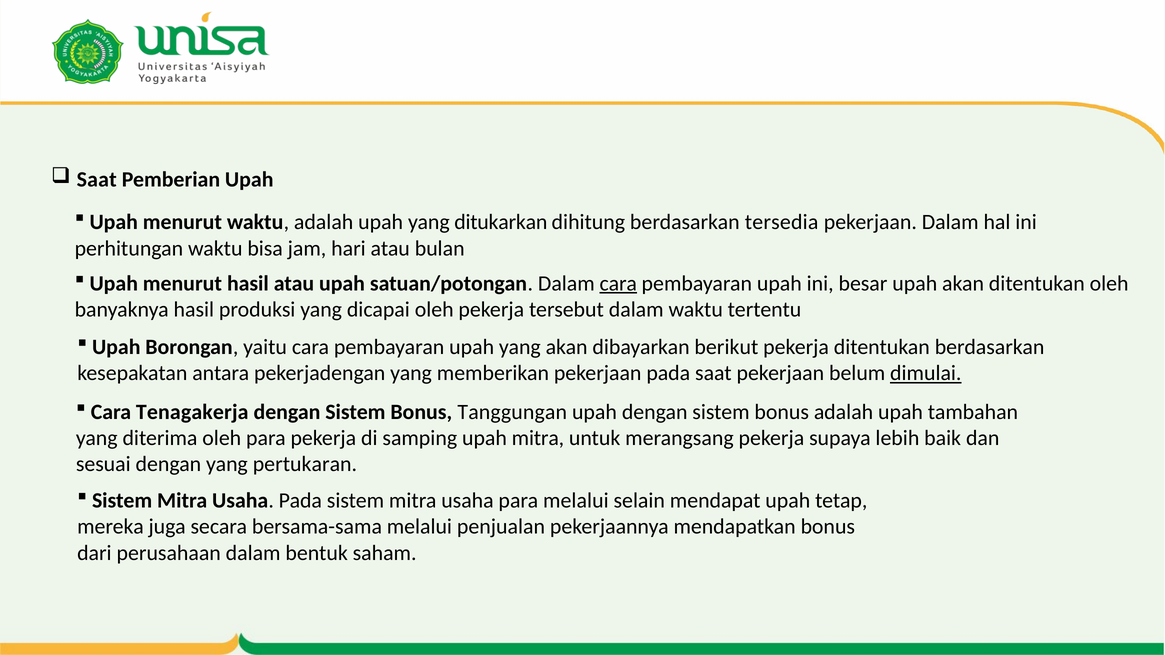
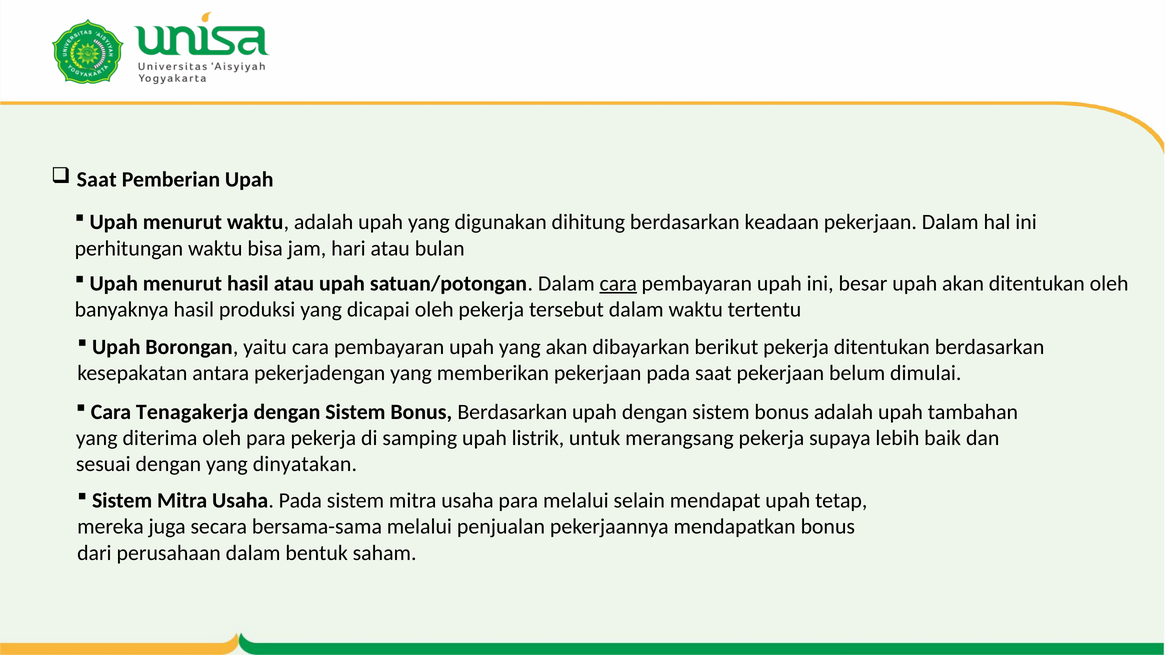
ditukarkan: ditukarkan -> digunakan
tersedia: tersedia -> keadaan
dimulai underline: present -> none
Bonus Tanggungan: Tanggungan -> Berdasarkan
upah mitra: mitra -> listrik
pertukaran: pertukaran -> dinyatakan
